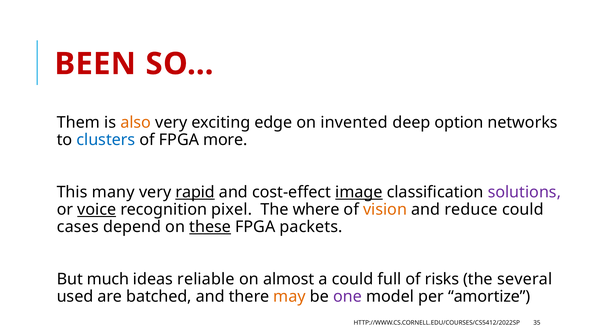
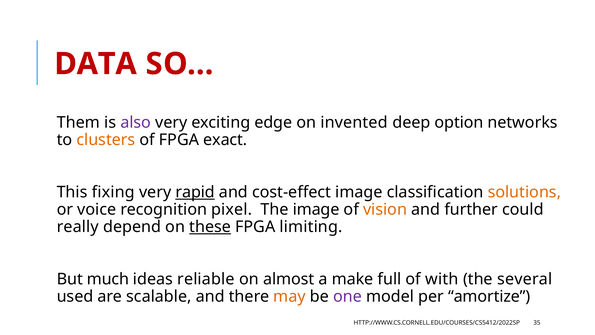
BEEN: BEEN -> DATA
also colour: orange -> purple
clusters colour: blue -> orange
more: more -> exact
many: many -> fixing
image at (359, 192) underline: present -> none
solutions colour: purple -> orange
voice underline: present -> none
The where: where -> image
reduce: reduce -> further
cases: cases -> really
packets: packets -> limiting
a could: could -> make
risks: risks -> with
batched: batched -> scalable
